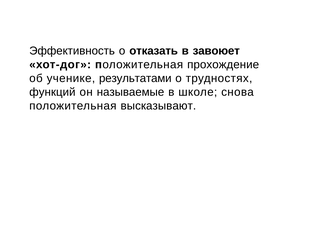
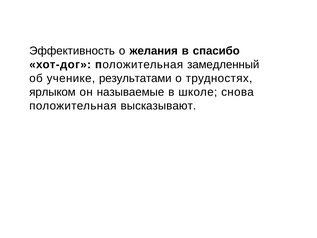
отказать: отказать -> желания
завоюет: завоюет -> спасибо
прохождение: прохождение -> замедленный
функций: функций -> ярлыком
